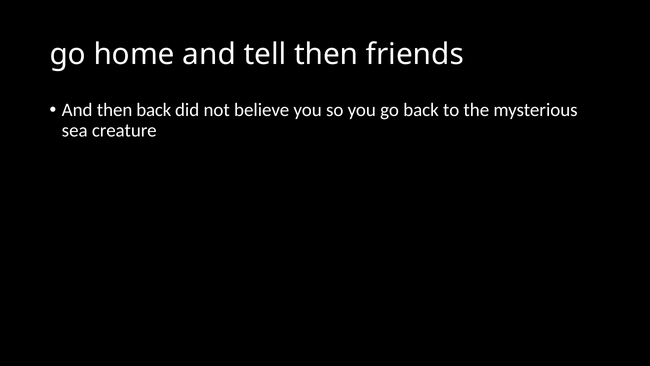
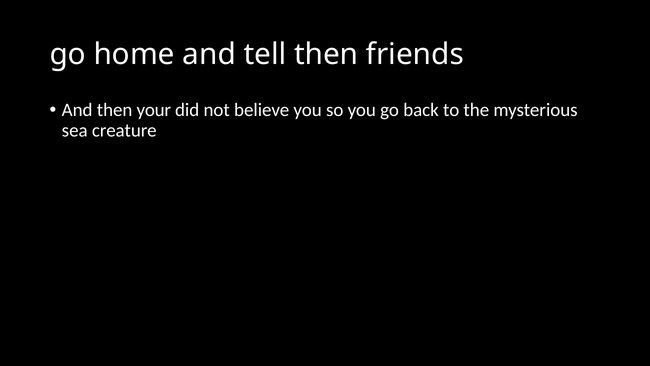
then back: back -> your
